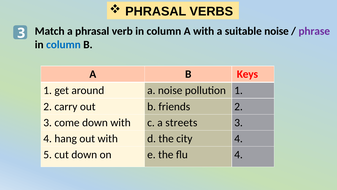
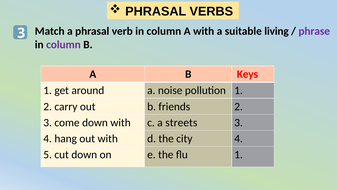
suitable noise: noise -> living
column at (63, 45) colour: blue -> purple
flu 4: 4 -> 1
